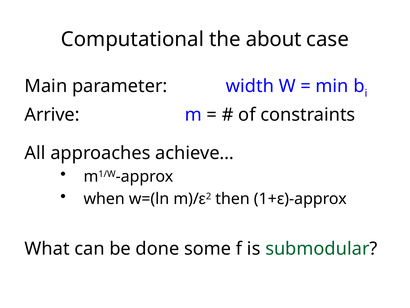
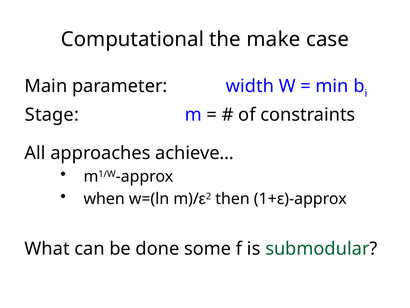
about: about -> make
Arrive: Arrive -> Stage
